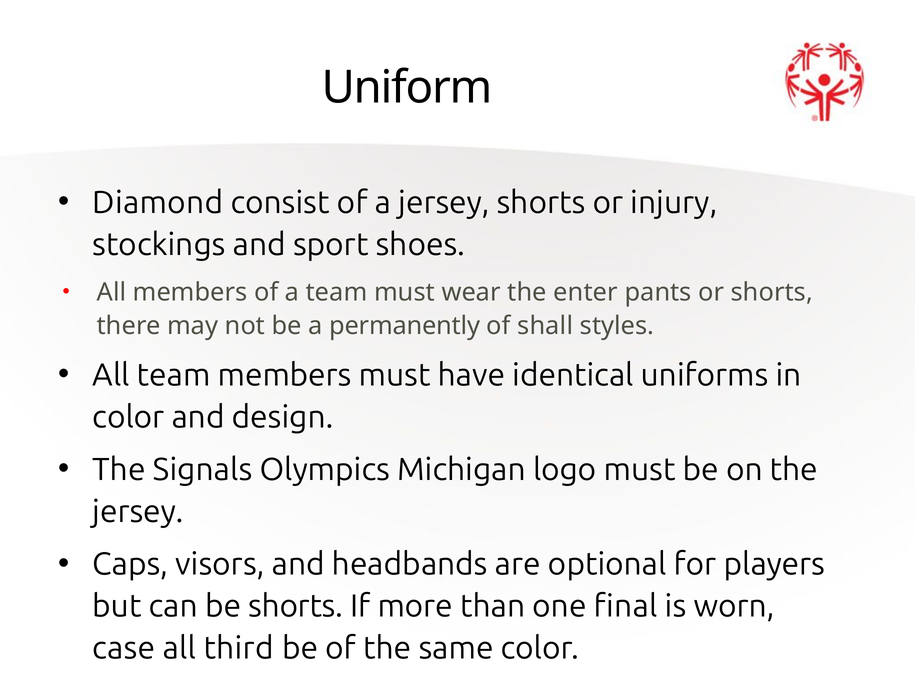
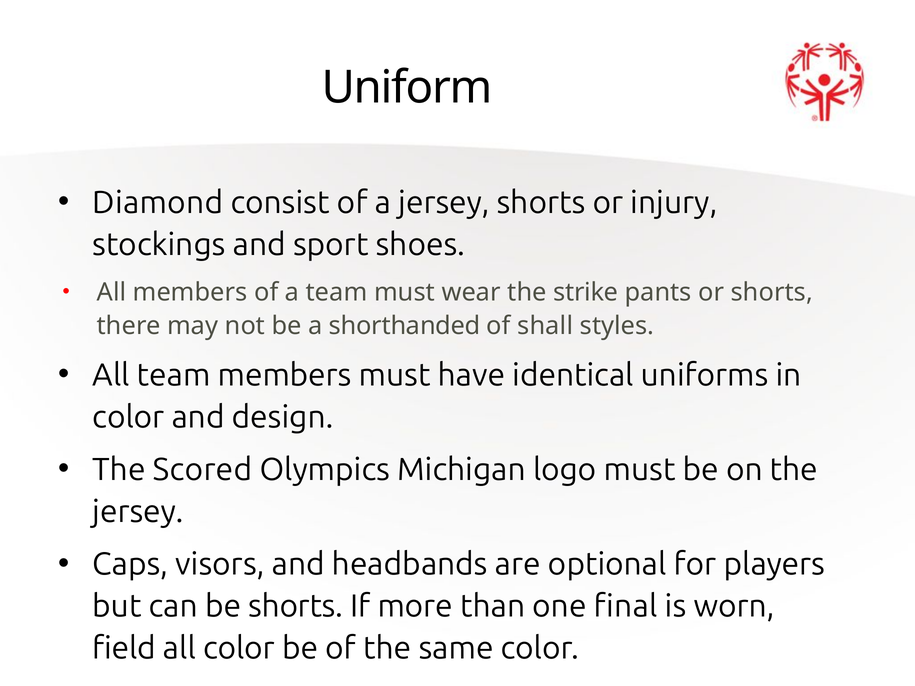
enter: enter -> strike
permanently: permanently -> shorthanded
Signals: Signals -> Scored
case: case -> field
all third: third -> color
